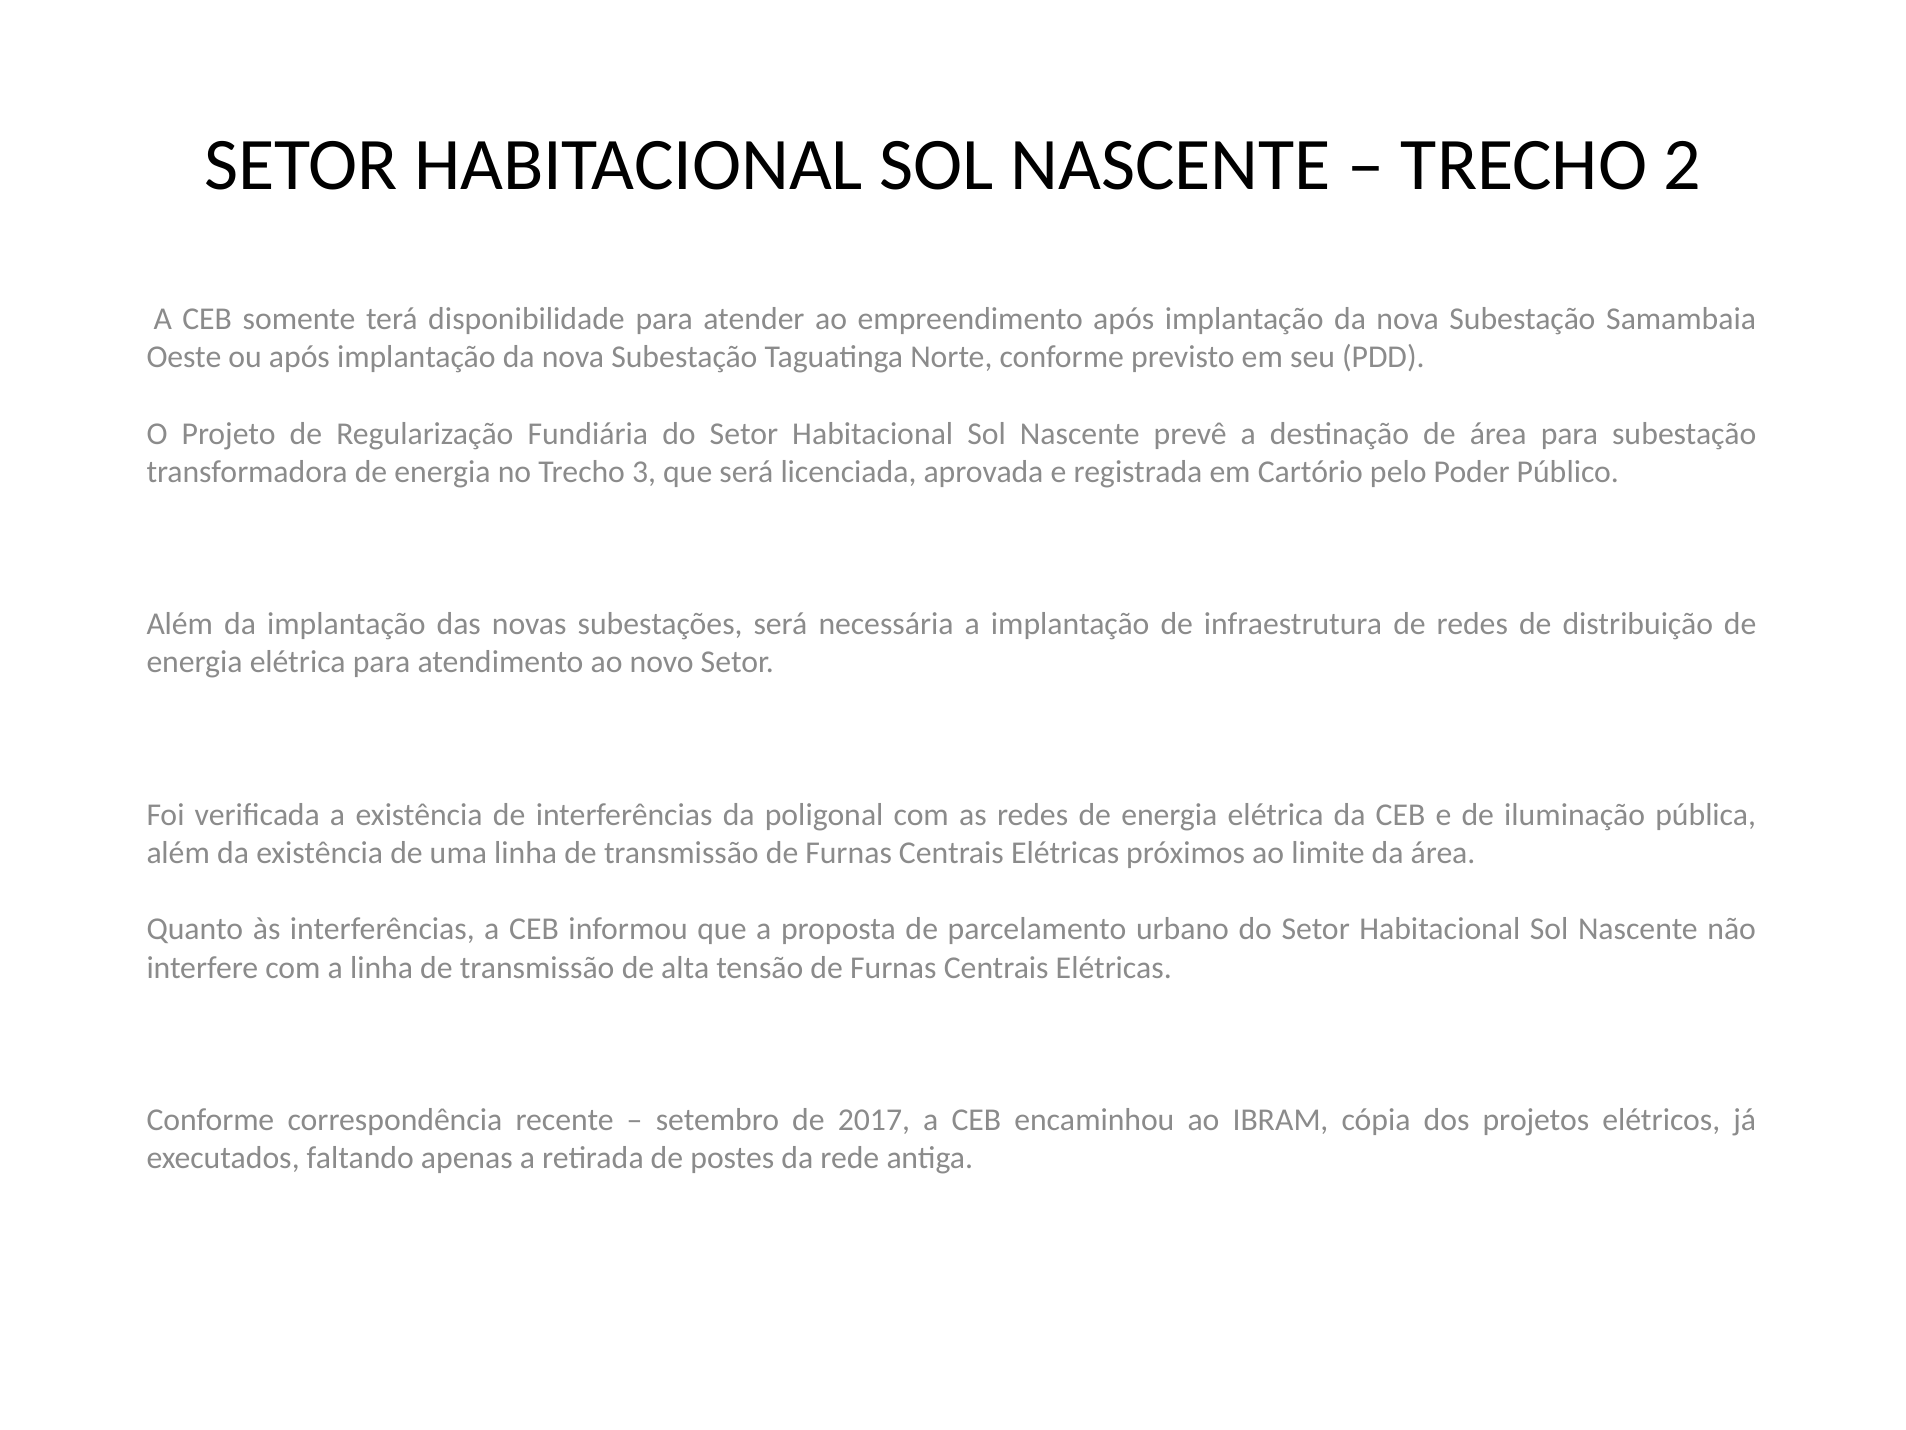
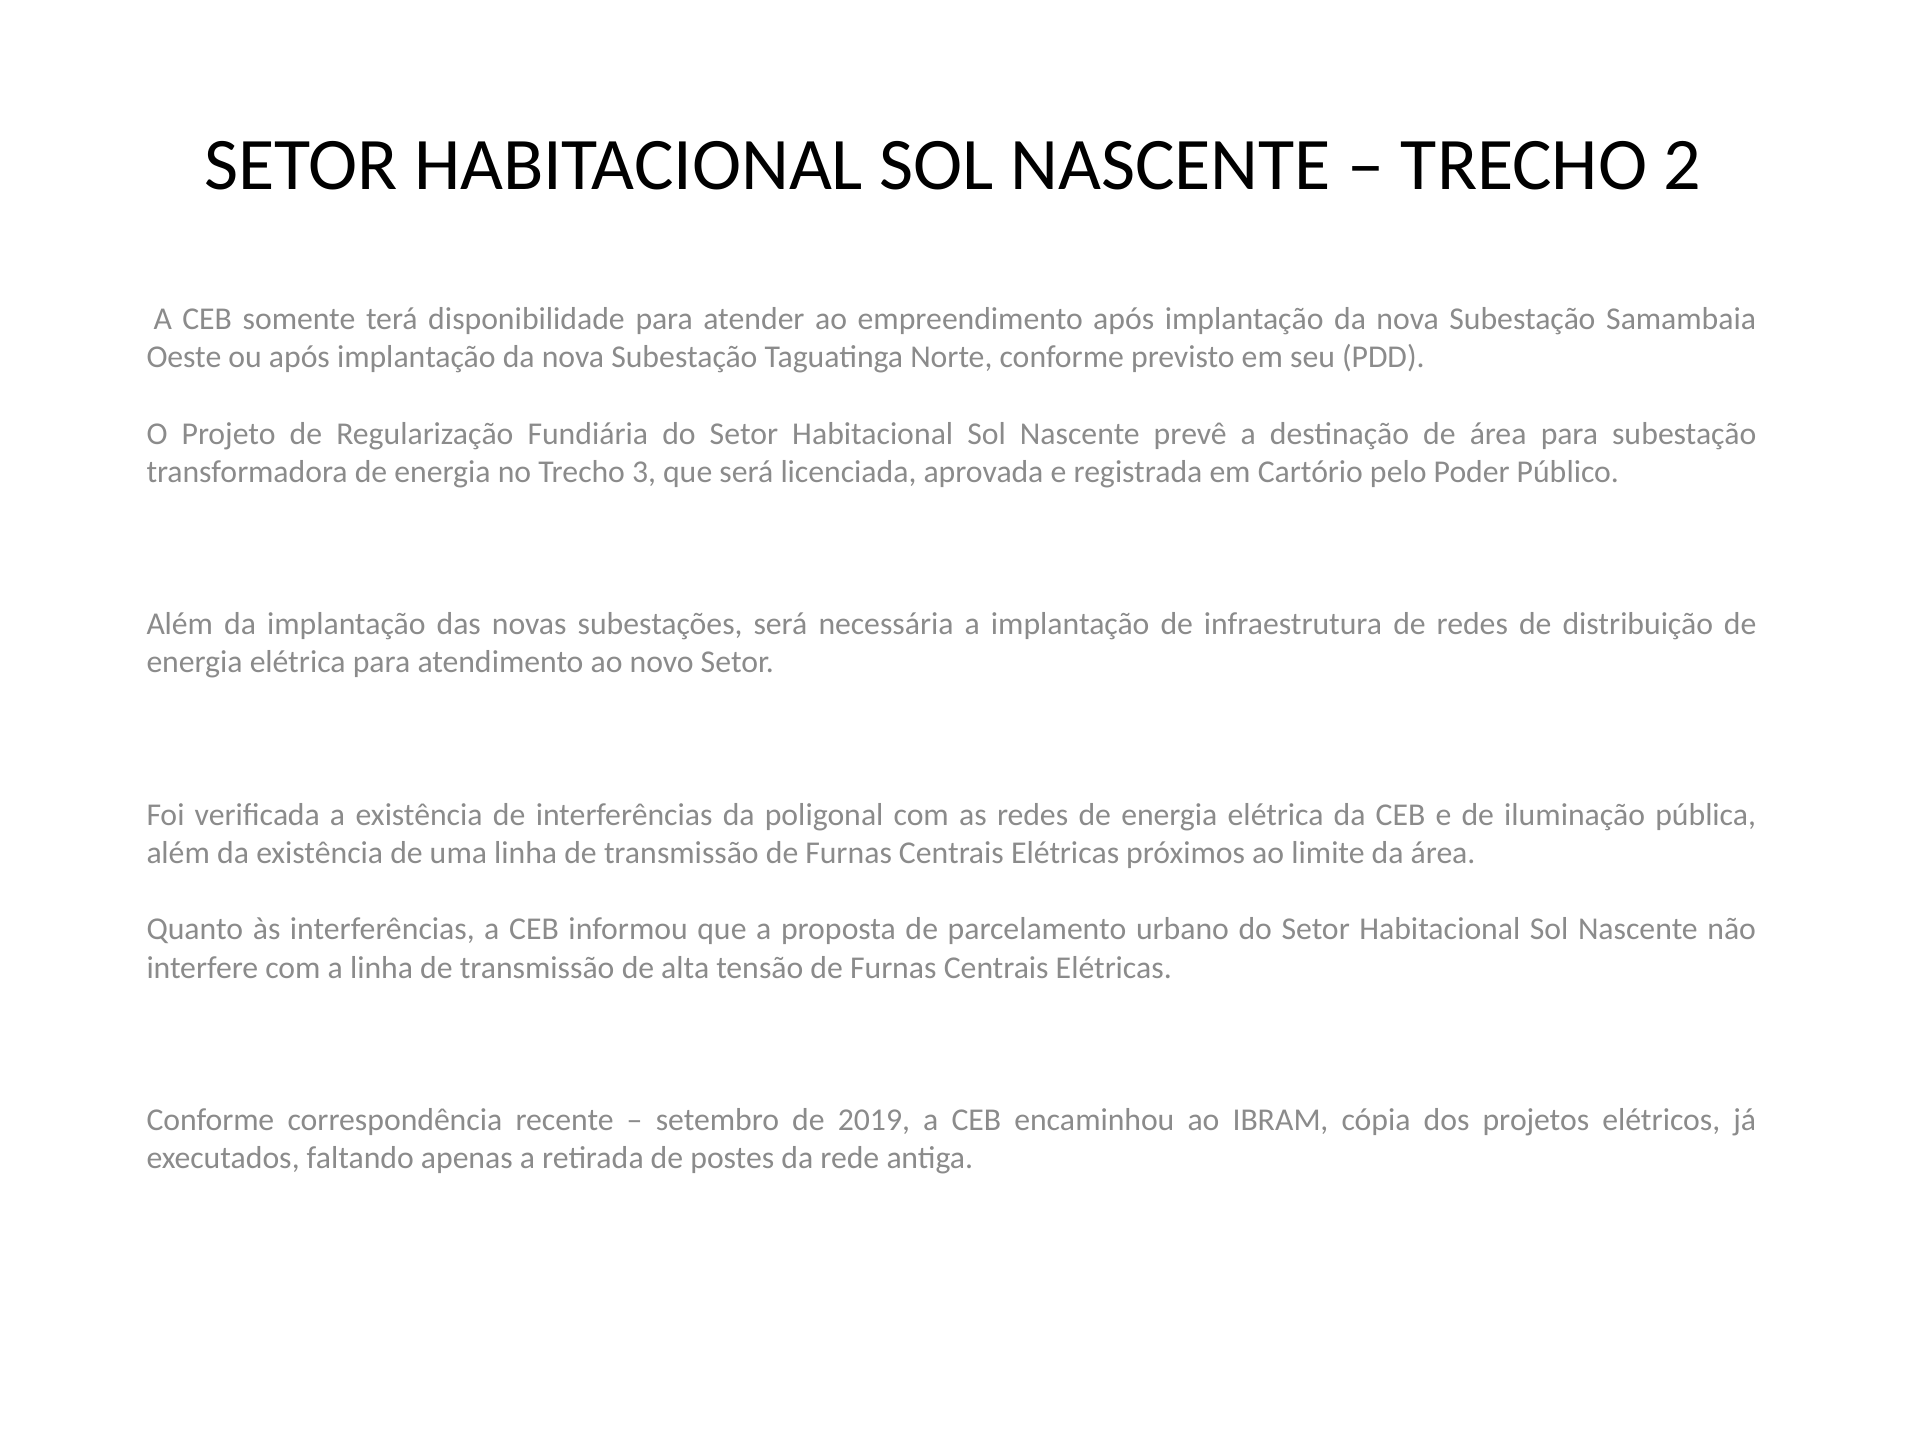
2017: 2017 -> 2019
